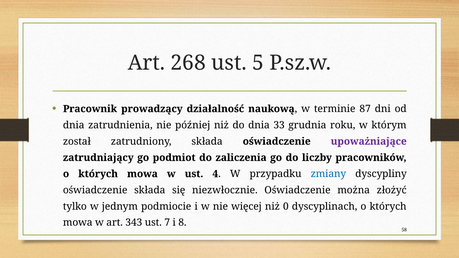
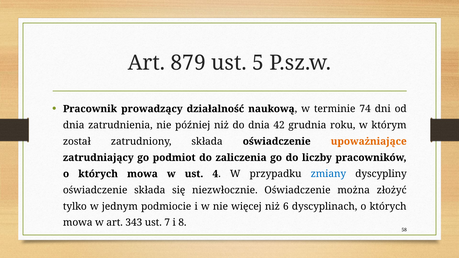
268: 268 -> 879
87: 87 -> 74
33: 33 -> 42
upoważniające colour: purple -> orange
0: 0 -> 6
